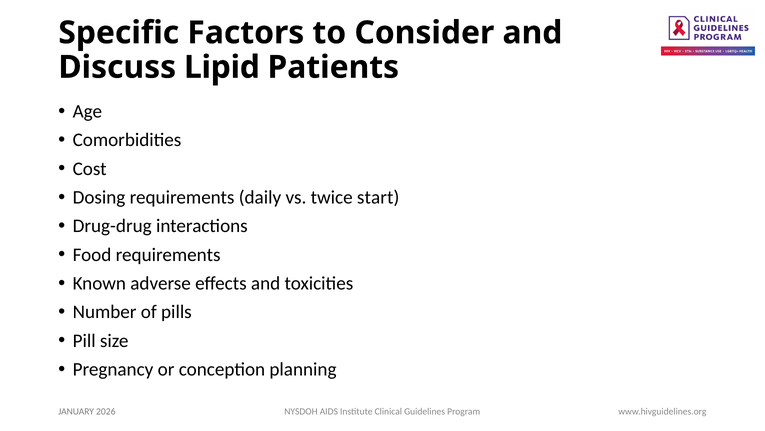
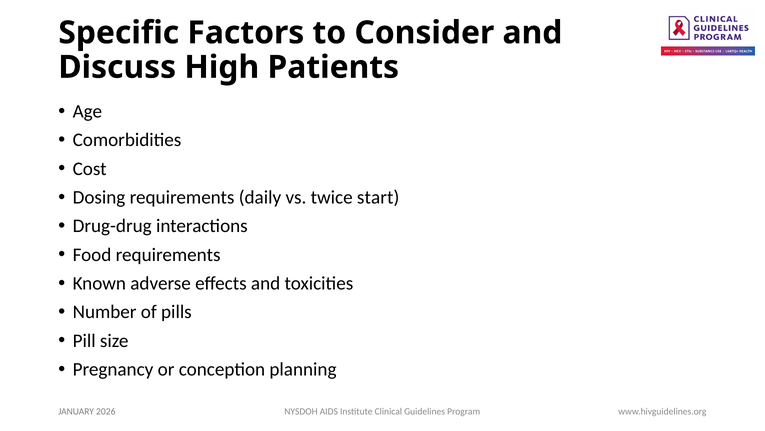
Lipid: Lipid -> High
